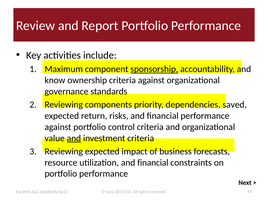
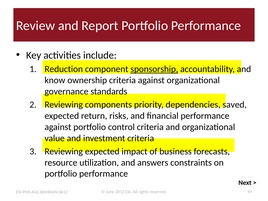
Maximum: Maximum -> Reduction
and at (74, 138) underline: present -> none
utilization and financial: financial -> answers
